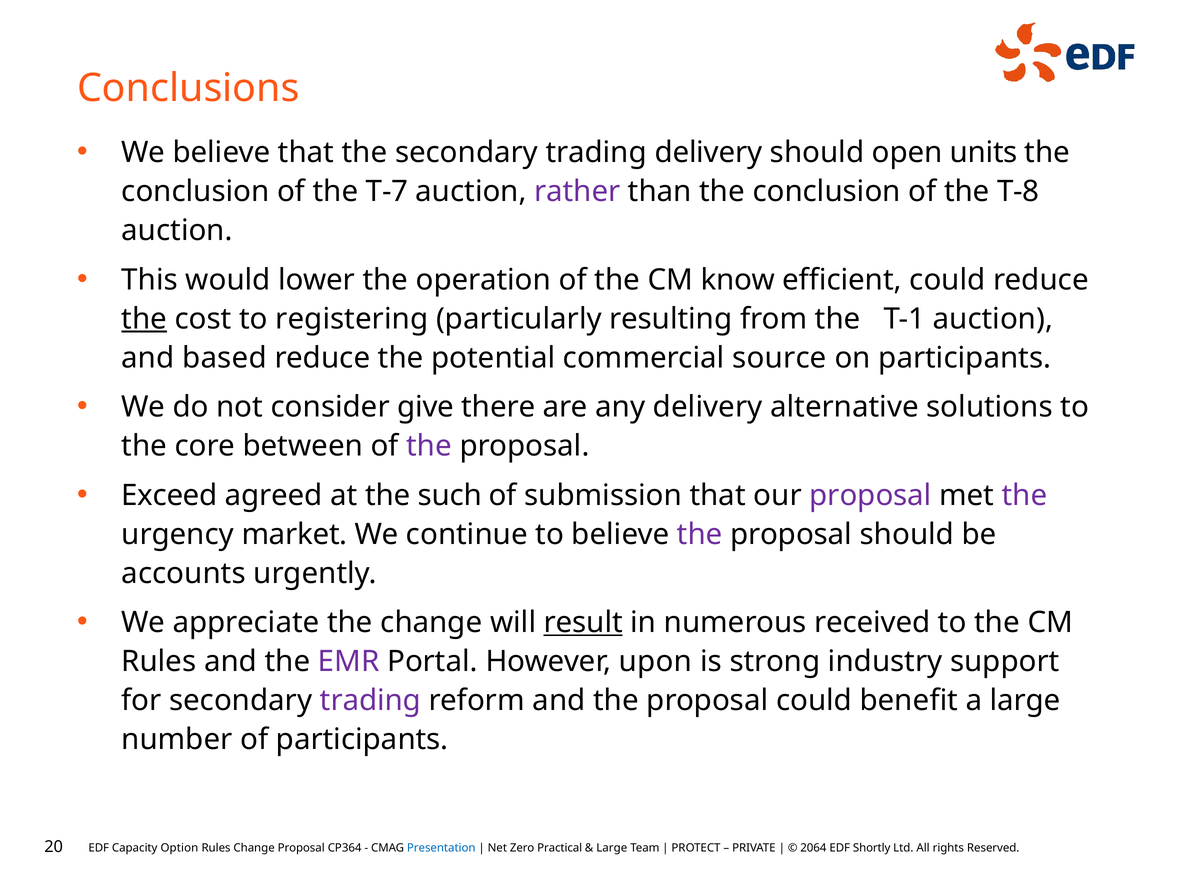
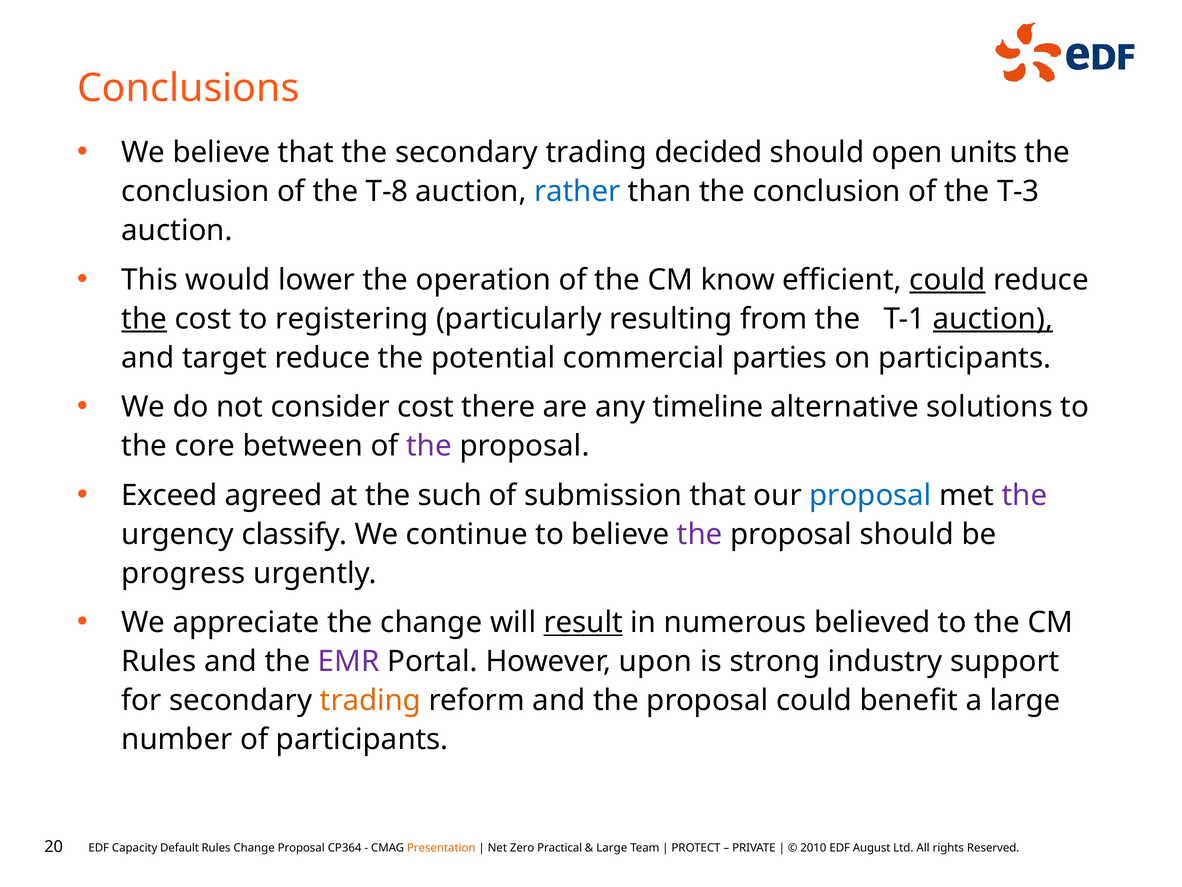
trading delivery: delivery -> decided
T-7: T-7 -> T-8
rather colour: purple -> blue
T-8: T-8 -> T-3
could at (947, 280) underline: none -> present
auction at (993, 319) underline: none -> present
based: based -> target
source: source -> parties
consider give: give -> cost
any delivery: delivery -> timeline
proposal at (870, 495) colour: purple -> blue
market: market -> classify
accounts: accounts -> progress
received: received -> believed
trading at (370, 700) colour: purple -> orange
Option: Option -> Default
Presentation colour: blue -> orange
2064: 2064 -> 2010
Shortly: Shortly -> August
